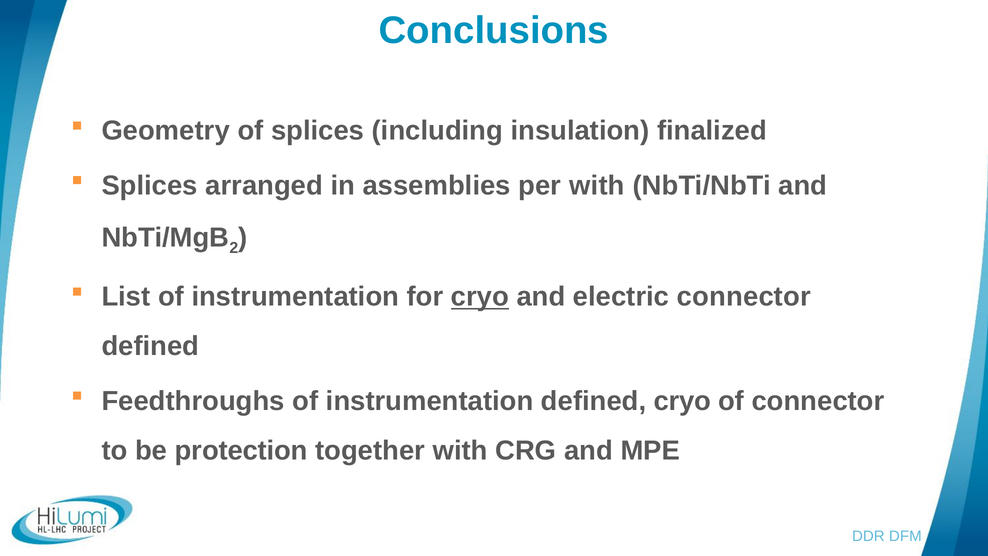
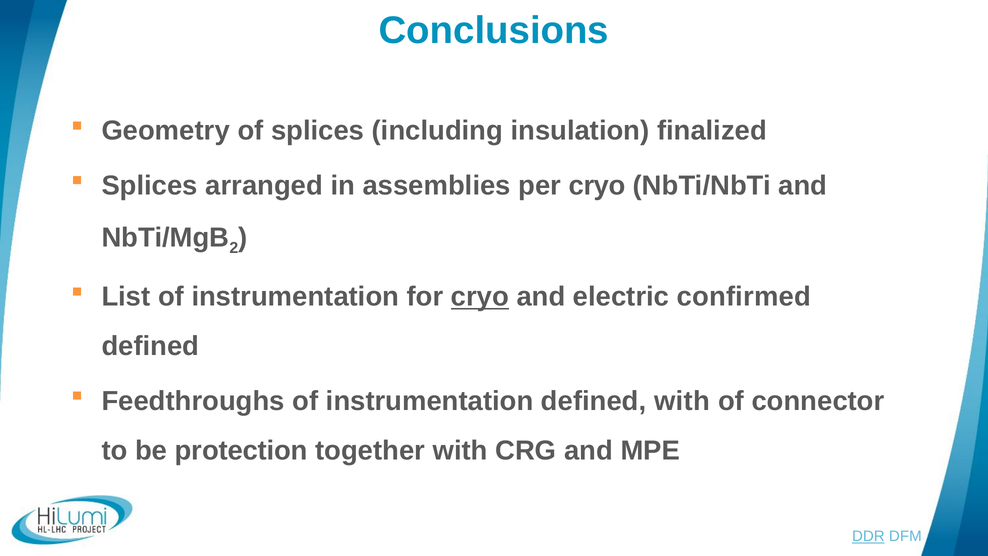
per with: with -> cryo
electric connector: connector -> confirmed
defined cryo: cryo -> with
DDR underline: none -> present
